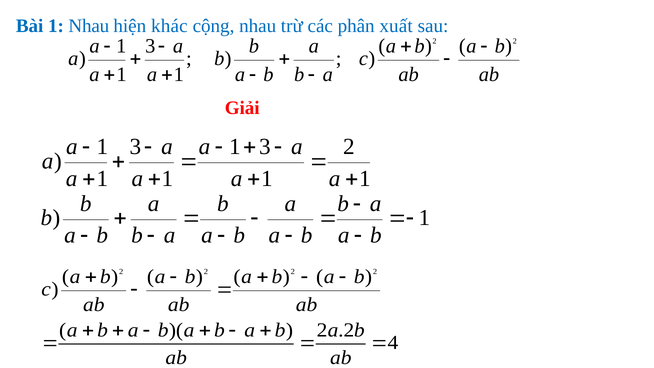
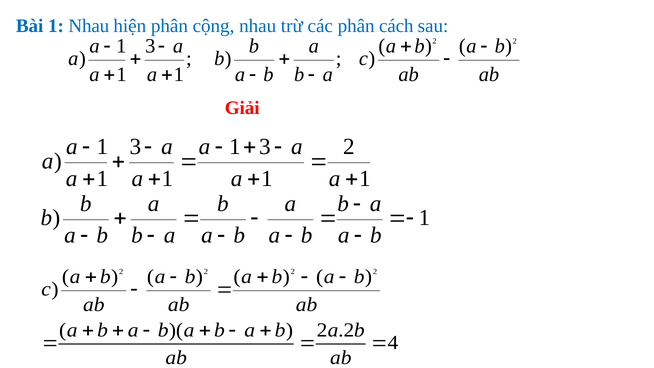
hiện khác: khác -> phân
xuất: xuất -> cách
